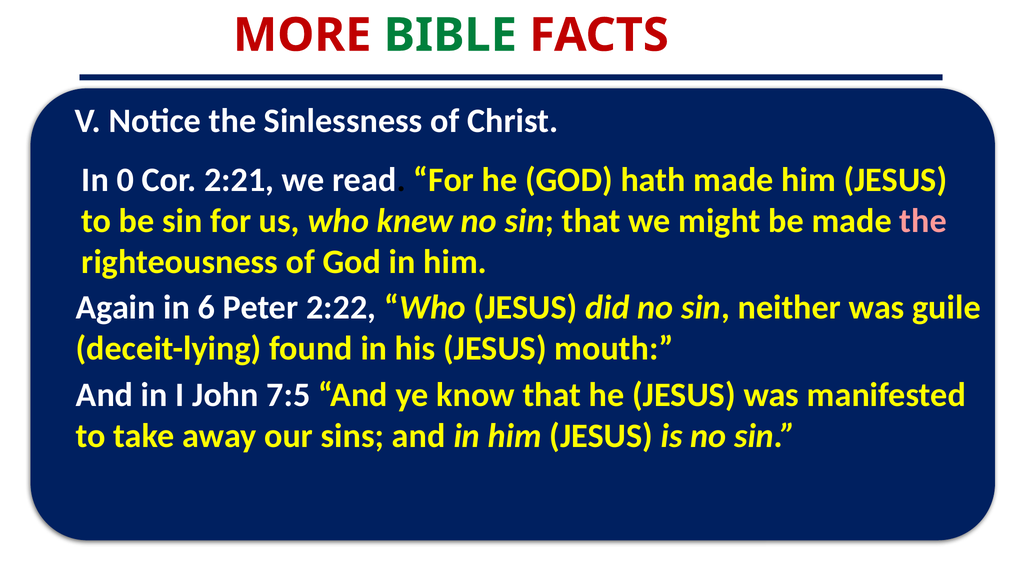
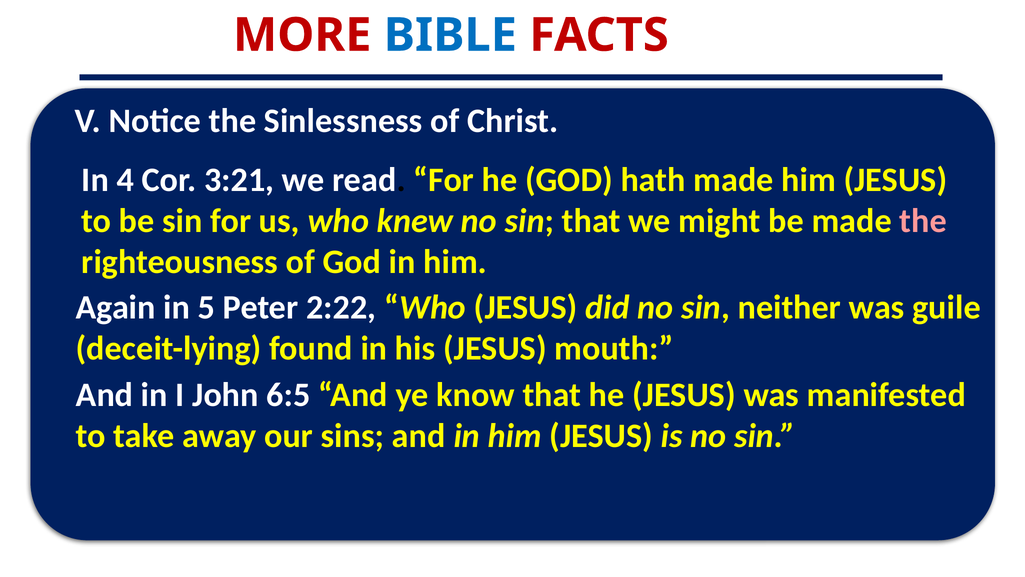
BIBLE colour: green -> blue
0: 0 -> 4
2:21: 2:21 -> 3:21
6: 6 -> 5
7:5: 7:5 -> 6:5
